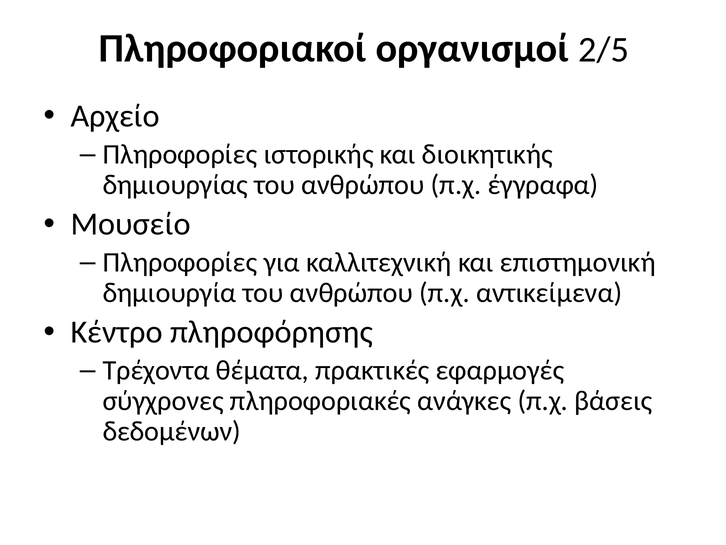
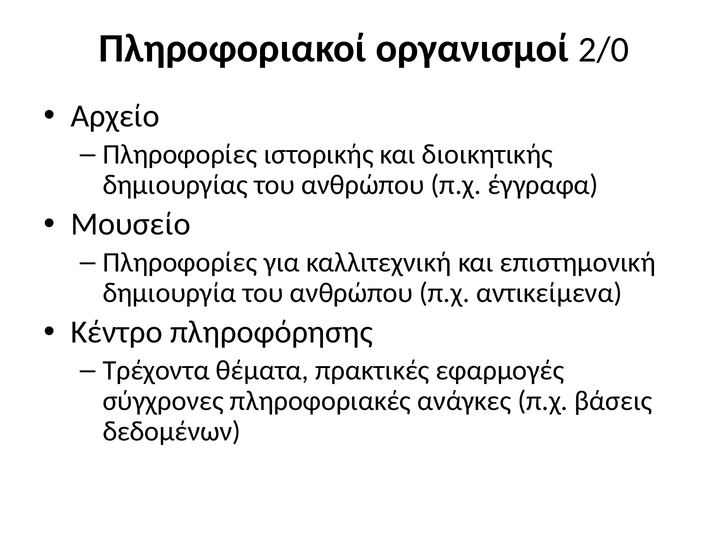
2/5: 2/5 -> 2/0
